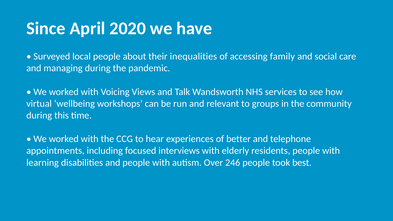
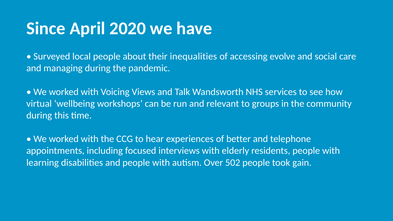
family: family -> evolve
246: 246 -> 502
best: best -> gain
